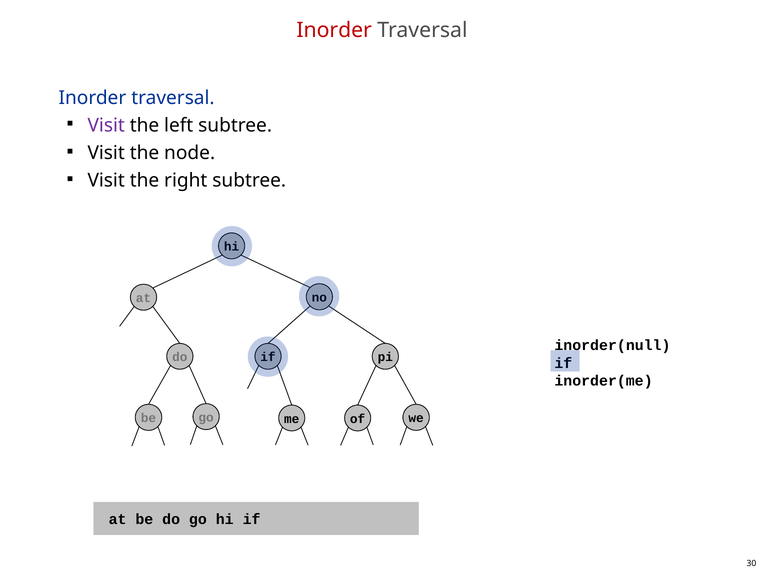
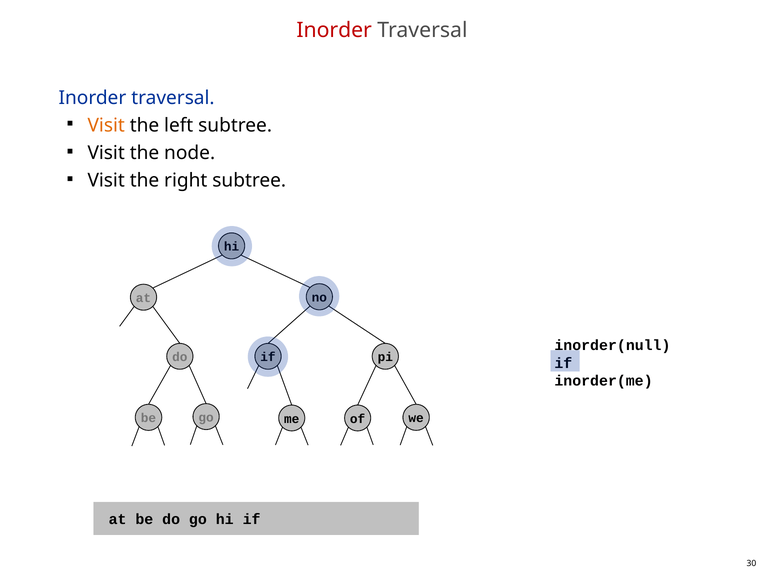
Visit at (106, 125) colour: purple -> orange
